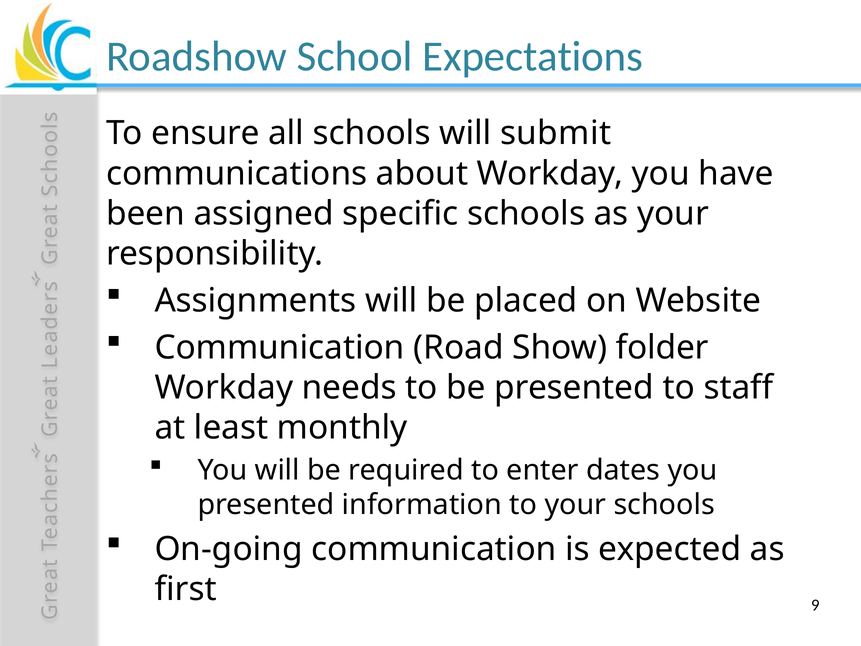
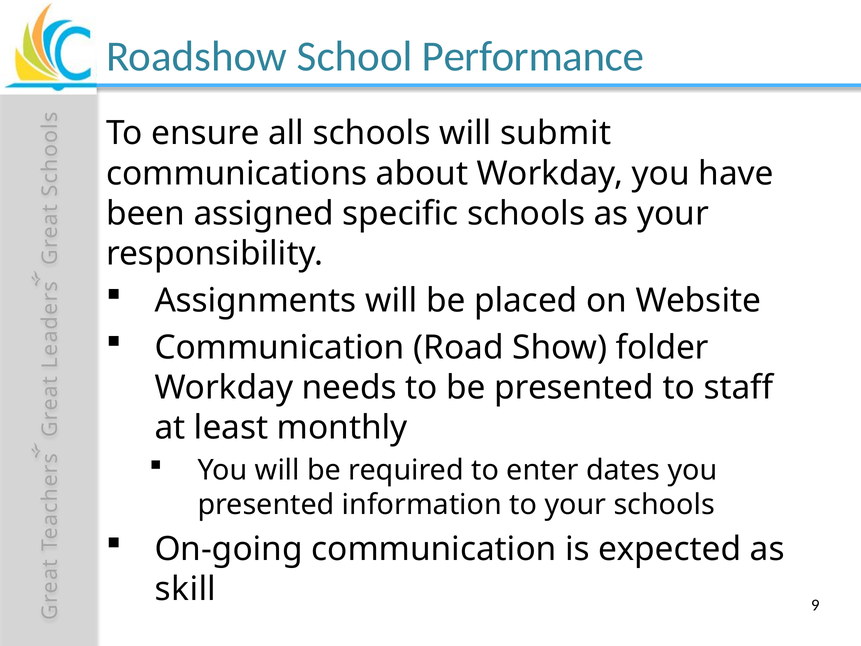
Expectations: Expectations -> Performance
first: first -> skill
